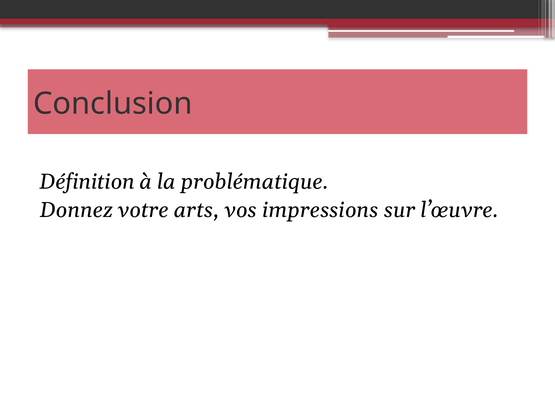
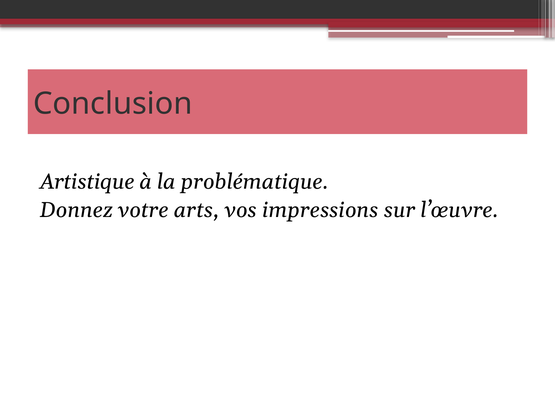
Définition: Définition -> Artistique
